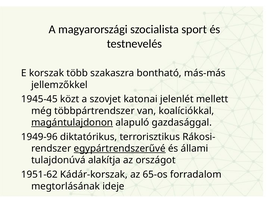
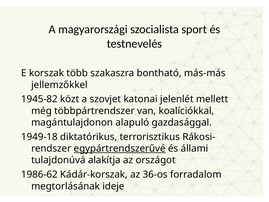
1945-45: 1945-45 -> 1945-82
magántulajdonon underline: present -> none
1949-96: 1949-96 -> 1949-18
1951-62: 1951-62 -> 1986-62
65-os: 65-os -> 36-os
